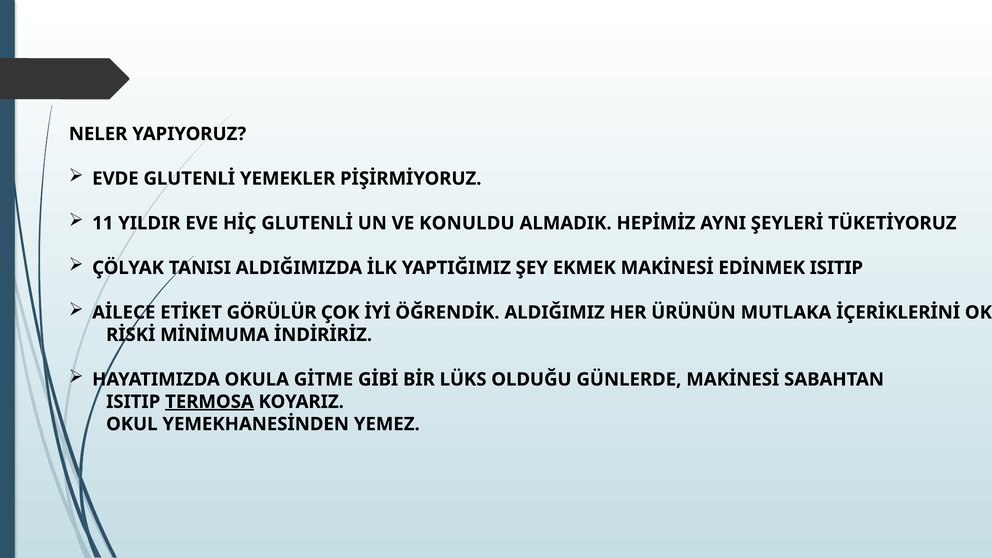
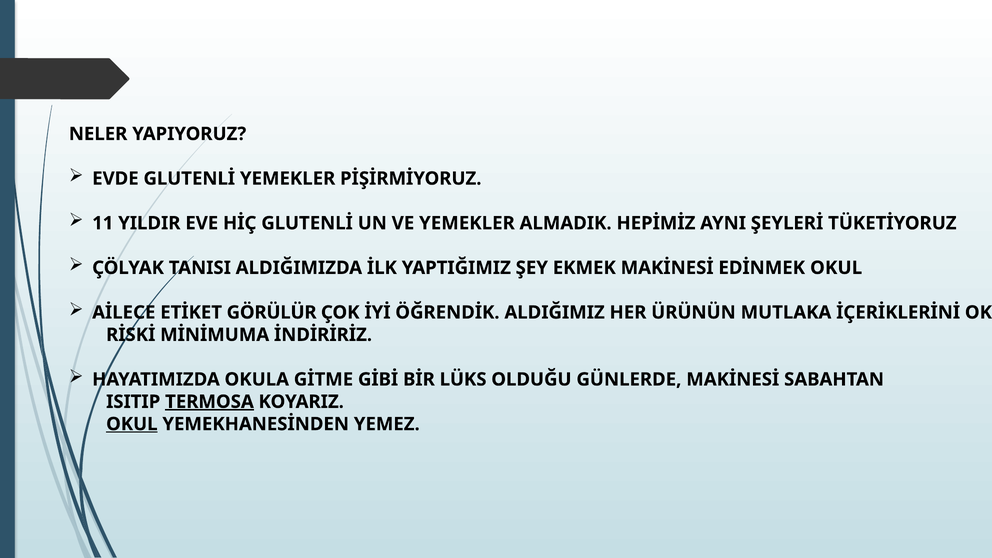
VE KONULDU: KONULDU -> YEMEKLER
EDİNMEK ISITIP: ISITIP -> OKUL
OKUL at (132, 424) underline: none -> present
